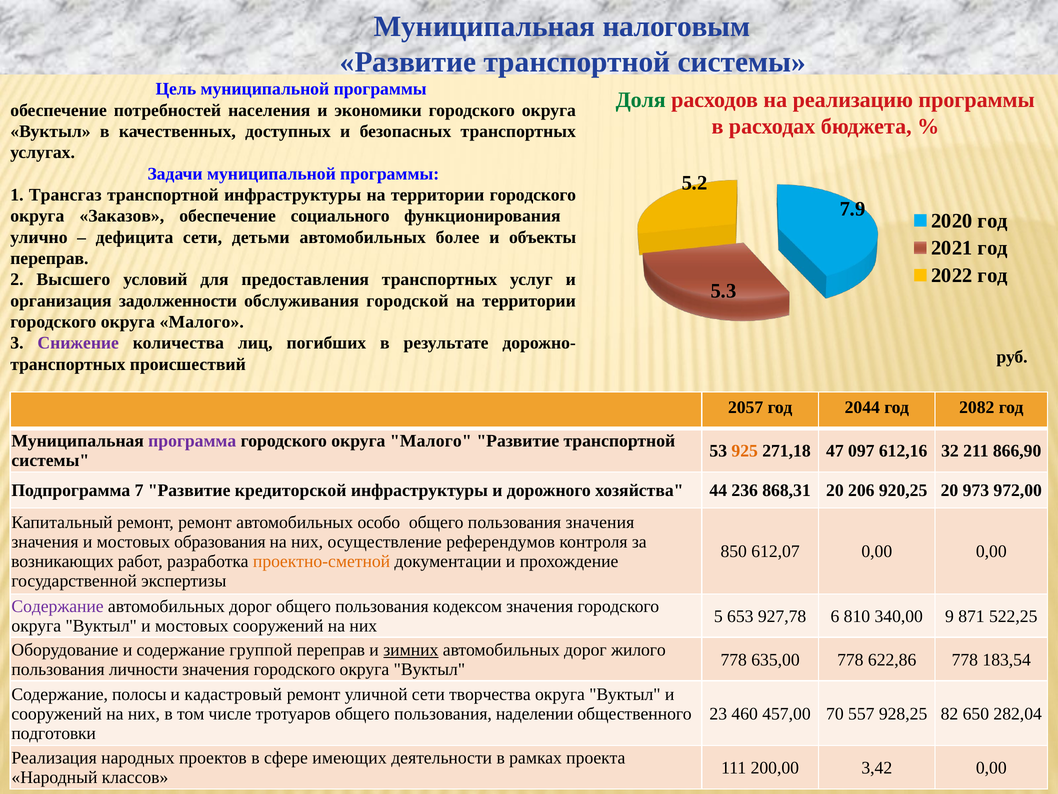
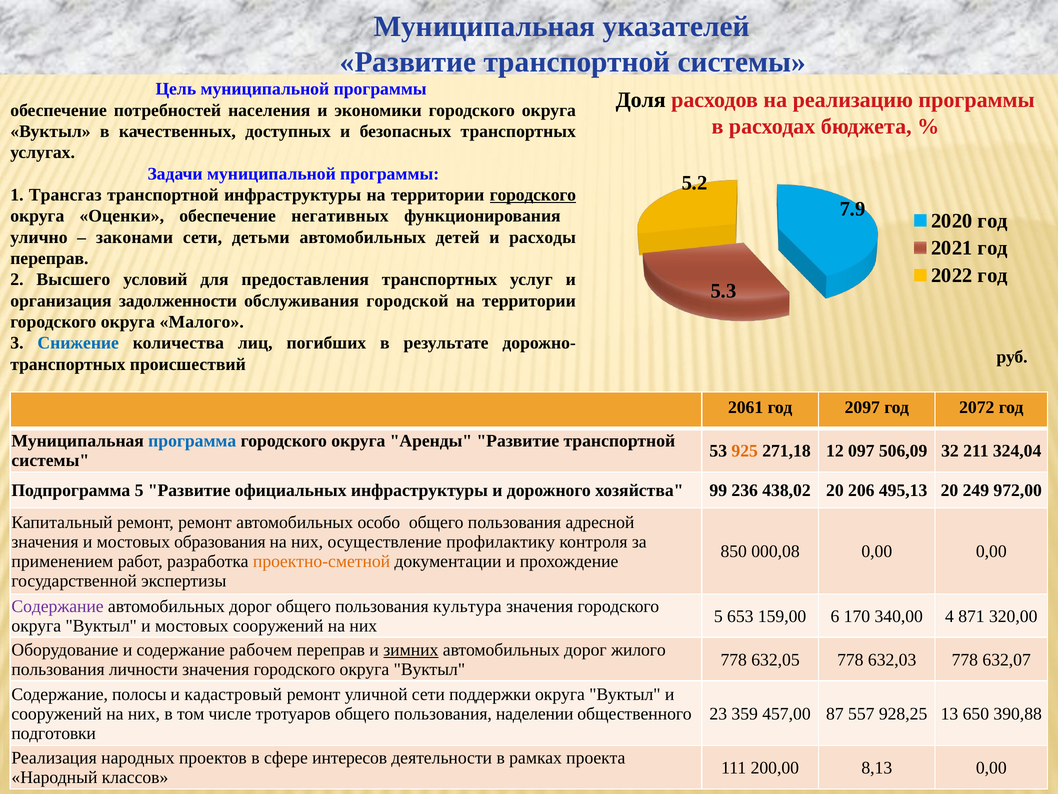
налоговым: налоговым -> указателей
Доля colour: green -> black
городского at (533, 195) underline: none -> present
Заказов: Заказов -> Оценки
социального: социального -> негативных
дефицита: дефицита -> законами
более: более -> детей
объекты: объекты -> расходы
Снижение colour: purple -> blue
2057: 2057 -> 2061
2044: 2044 -> 2097
2082: 2082 -> 2072
программа colour: purple -> blue
Малого at (431, 441): Малого -> Аренды
47: 47 -> 12
612,16: 612,16 -> 506,09
866,90: 866,90 -> 324,04
Подпрограмма 7: 7 -> 5
кредиторской: кредиторской -> официальных
44: 44 -> 99
868,31: 868,31 -> 438,02
920,25: 920,25 -> 495,13
973: 973 -> 249
пользования значения: значения -> адресной
референдумов: референдумов -> профилактику
612,07: 612,07 -> 000,08
возникающих: возникающих -> применением
кодексом: кодексом -> культура
927,78: 927,78 -> 159,00
810: 810 -> 170
9: 9 -> 4
522,25: 522,25 -> 320,00
группой: группой -> рабочем
635,00: 635,00 -> 632,05
622,86: 622,86 -> 632,03
183,54: 183,54 -> 632,07
творчества: творчества -> поддержки
460: 460 -> 359
70: 70 -> 87
82: 82 -> 13
282,04: 282,04 -> 390,88
имеющих: имеющих -> интересов
3,42: 3,42 -> 8,13
